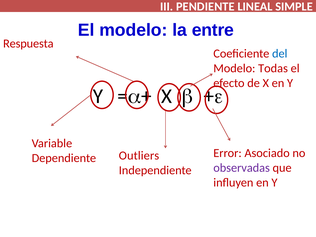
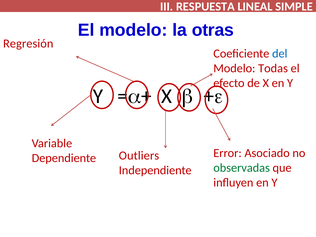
PENDIENTE: PENDIENTE -> RESPUESTA
entre: entre -> otras
Respuesta: Respuesta -> Regresión
observadas colour: purple -> green
